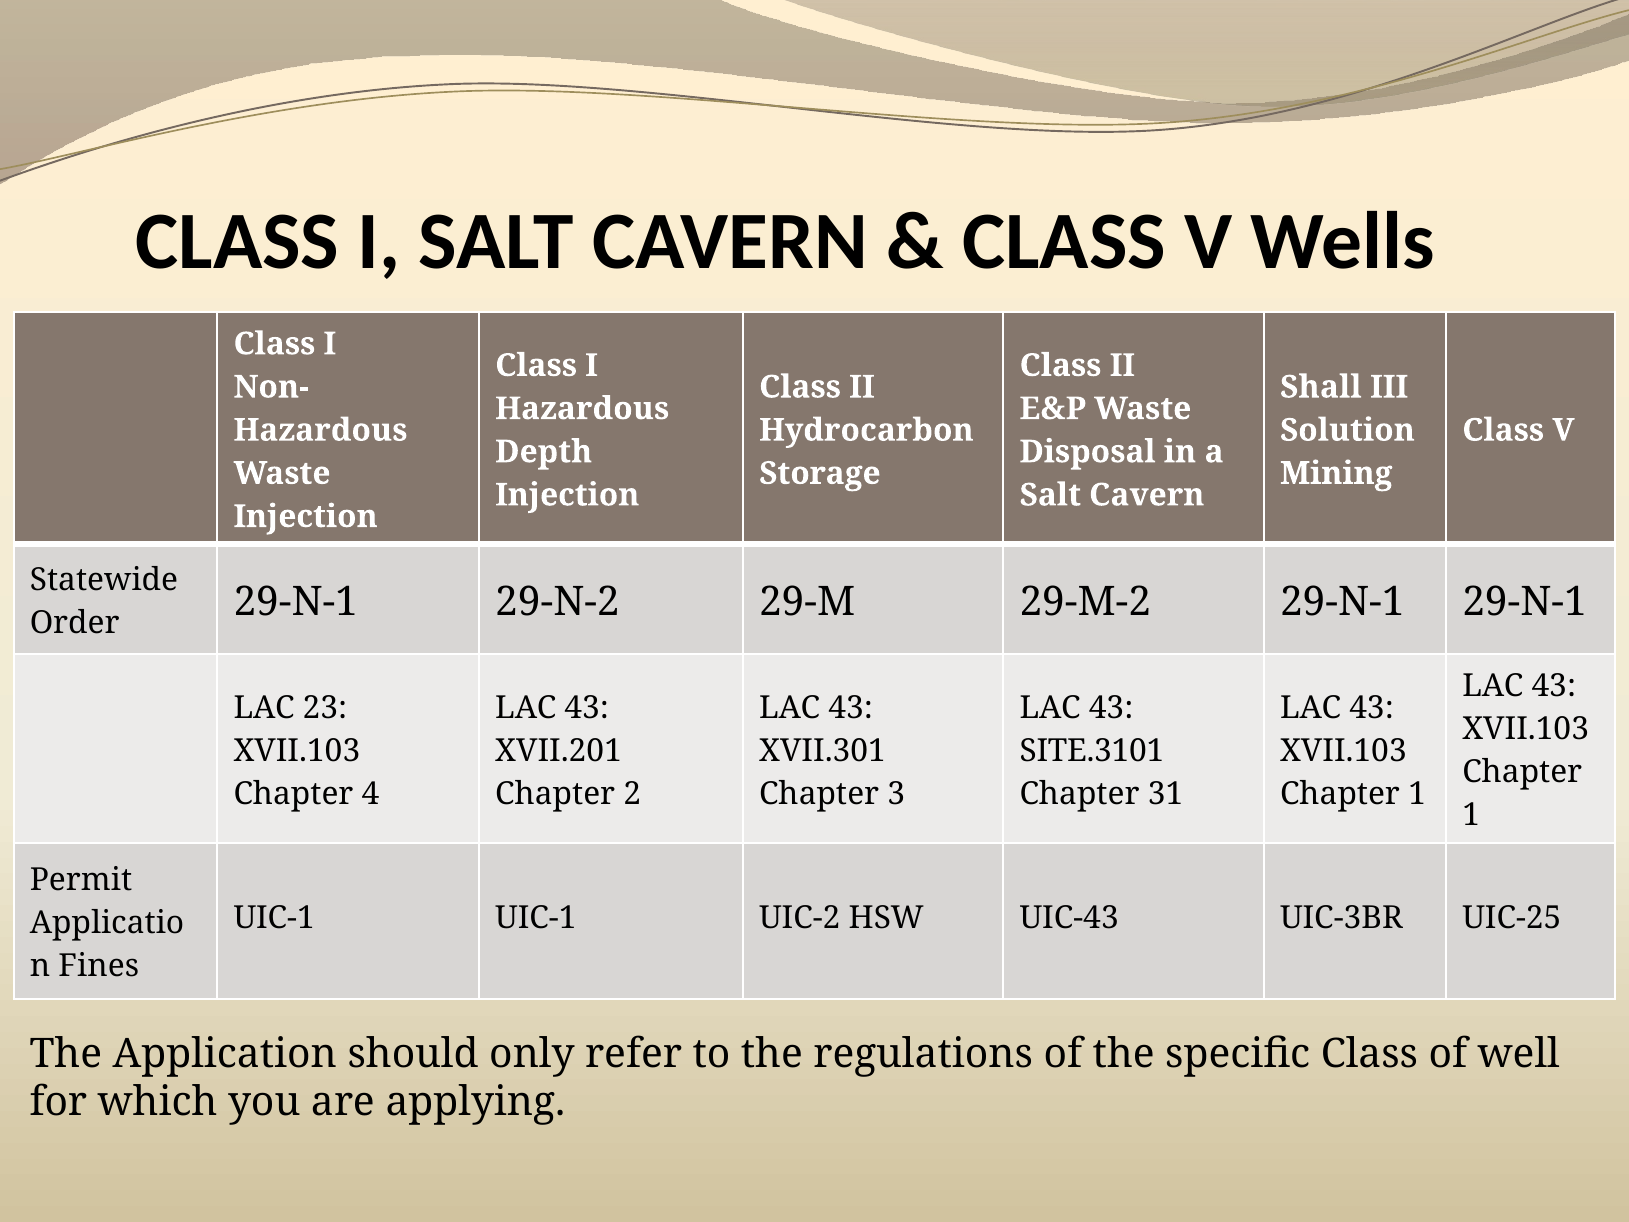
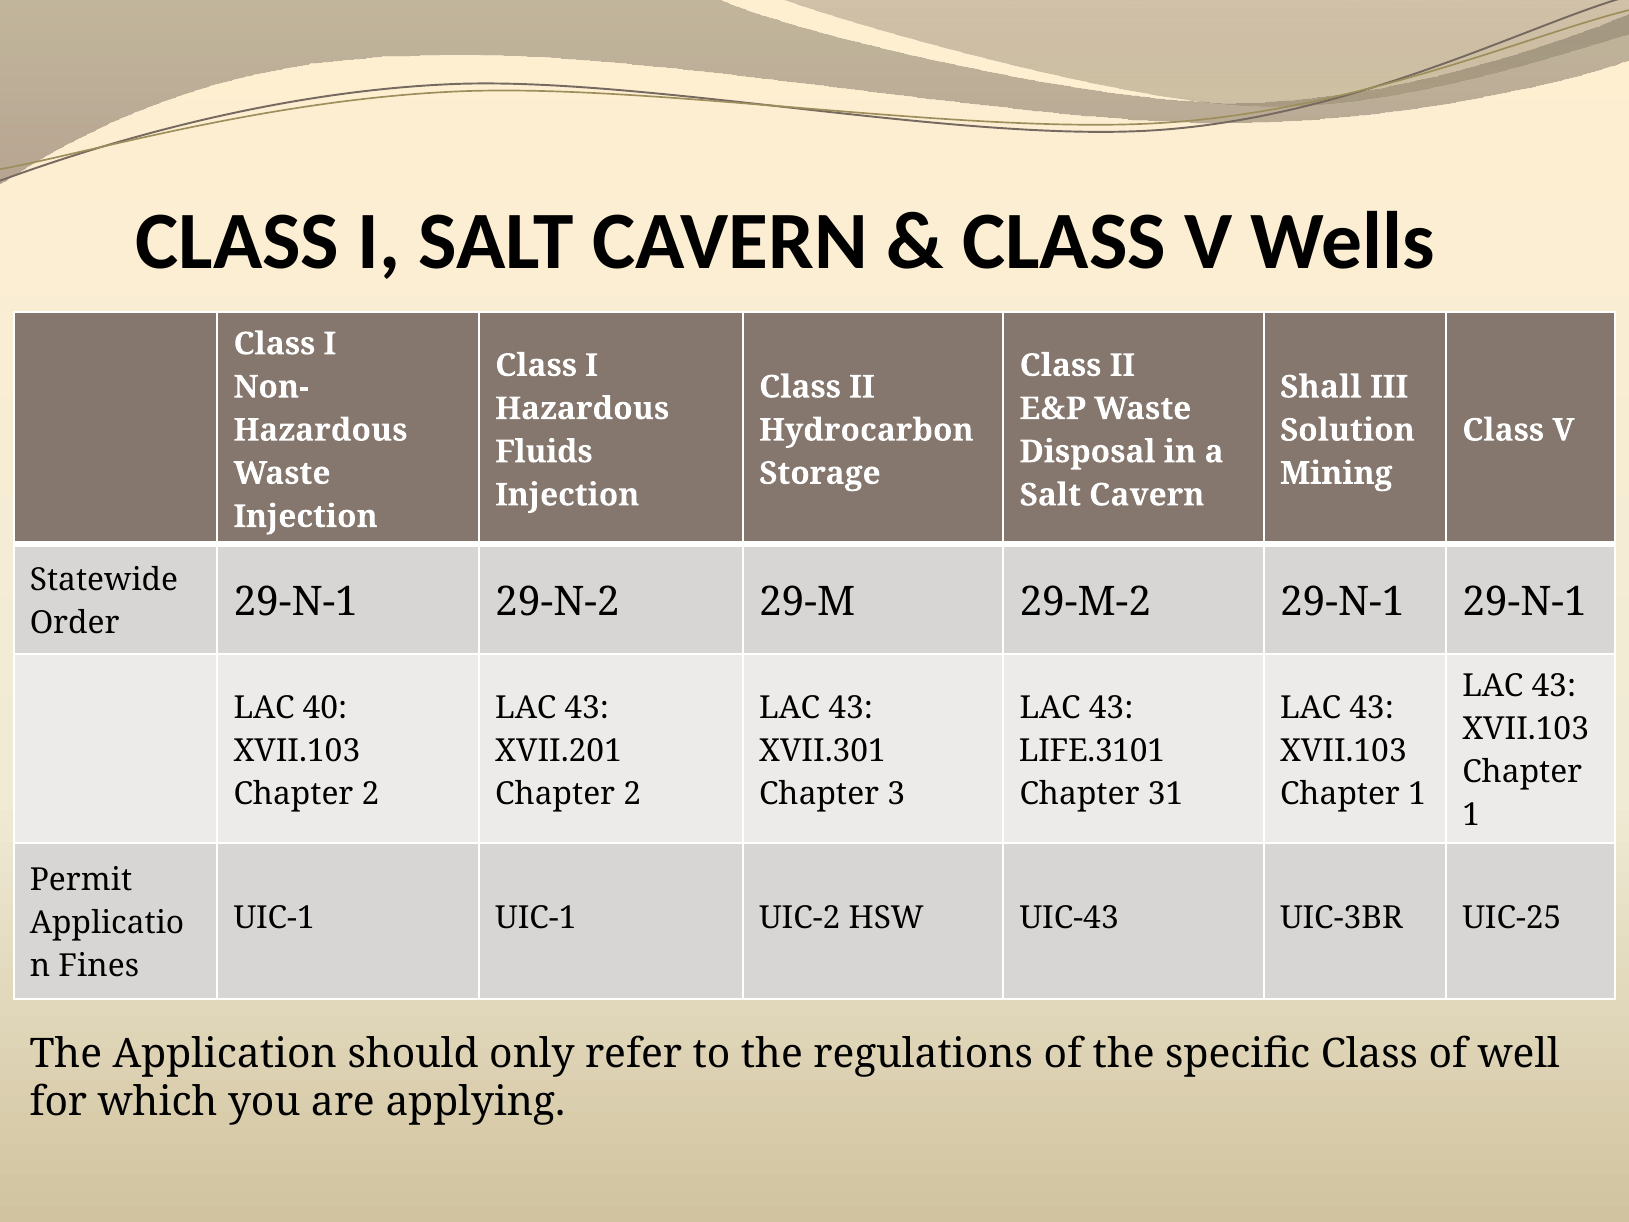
Depth: Depth -> Fluids
23: 23 -> 40
SITE.3101: SITE.3101 -> LIFE.3101
4 at (371, 794): 4 -> 2
